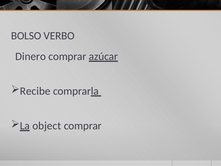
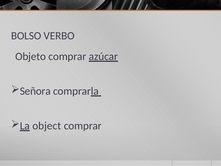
Dinero: Dinero -> Objeto
Recibe: Recibe -> Señora
